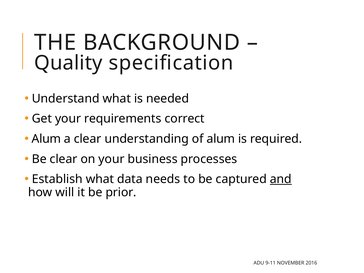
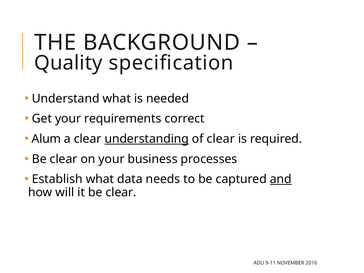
understanding underline: none -> present
of alum: alum -> clear
it be prior: prior -> clear
